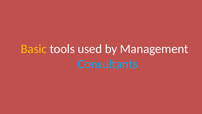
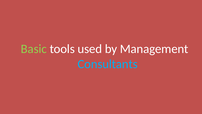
Basic colour: yellow -> light green
